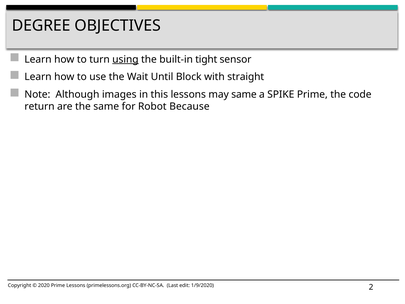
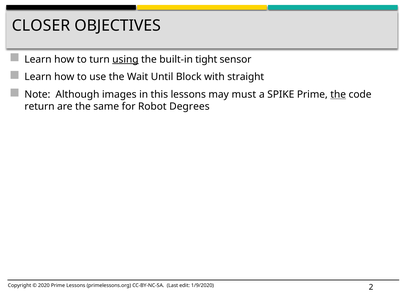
DEGREE: DEGREE -> CLOSER
may same: same -> must
the at (338, 94) underline: none -> present
Because: Because -> Degrees
